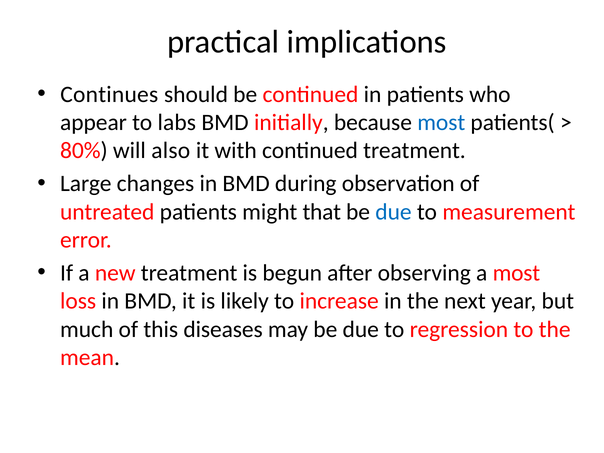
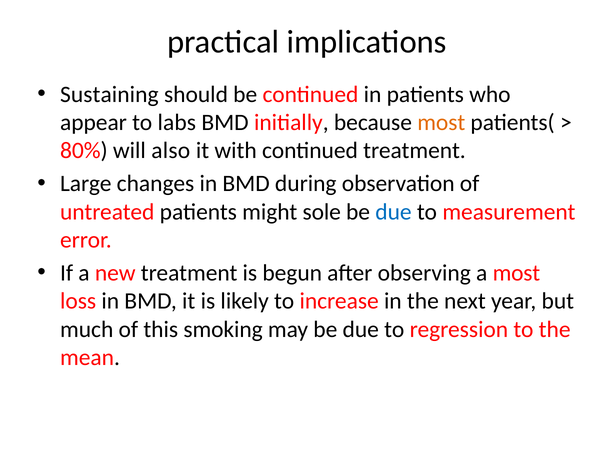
Continues: Continues -> Sustaining
most at (441, 122) colour: blue -> orange
that: that -> sole
diseases: diseases -> smoking
